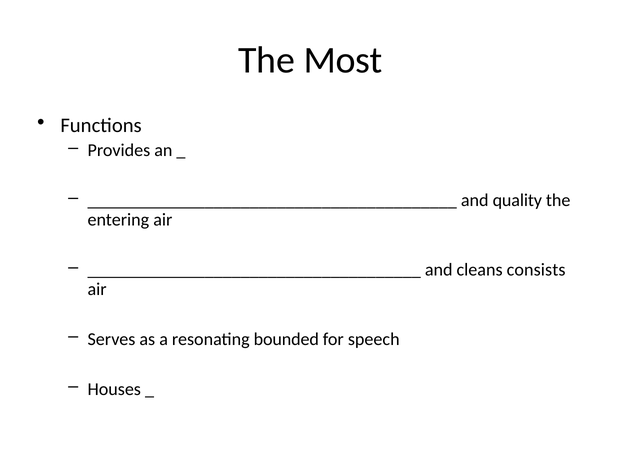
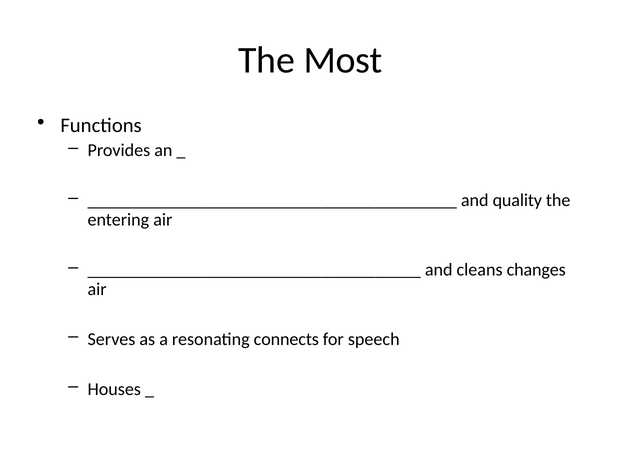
consists: consists -> changes
bounded: bounded -> connects
